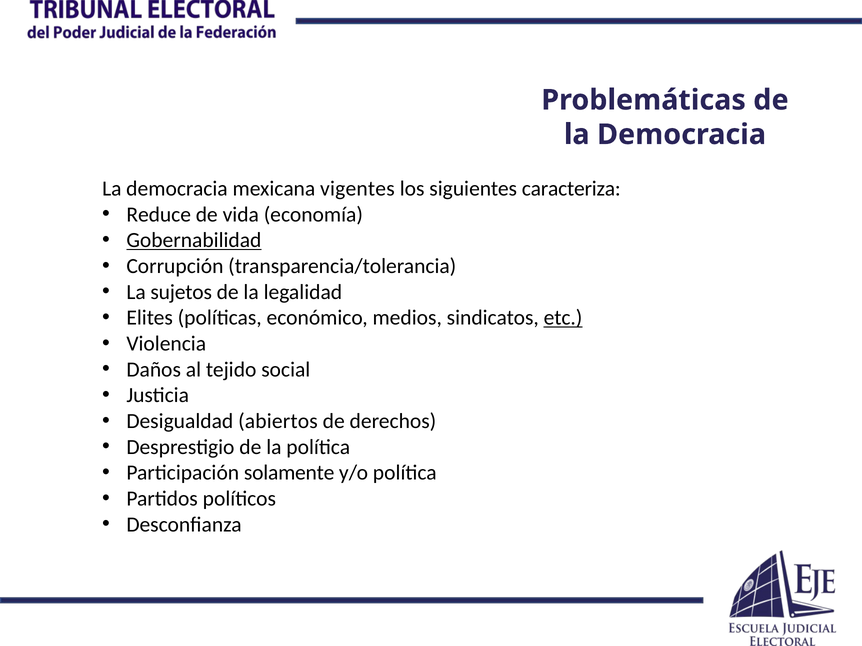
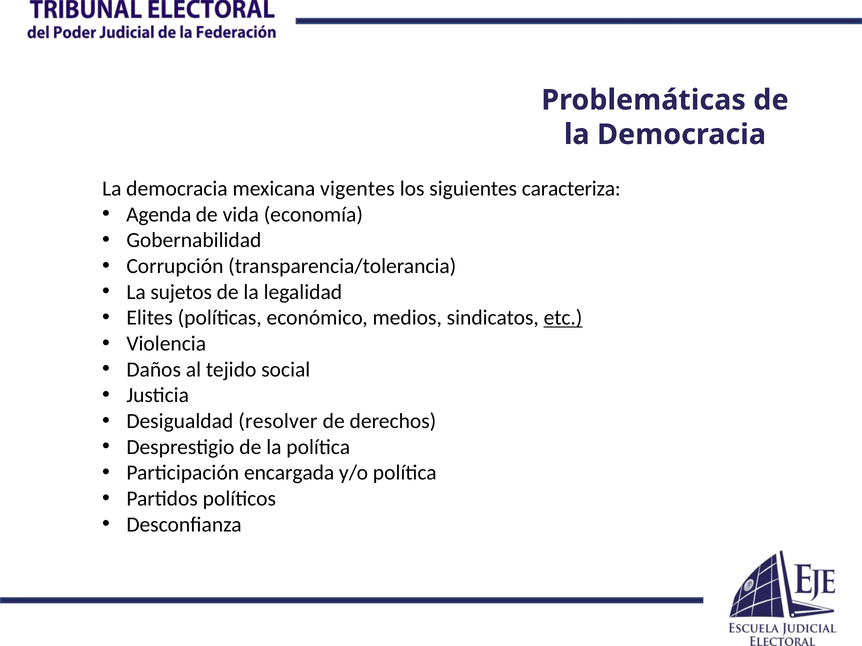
Reduce: Reduce -> Agenda
Gobernabilidad underline: present -> none
abiertos: abiertos -> resolver
solamente: solamente -> encargada
